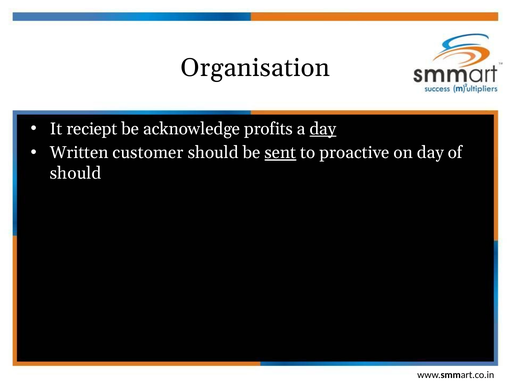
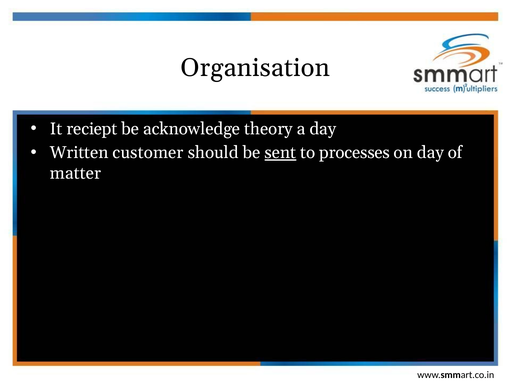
profits: profits -> theory
day at (323, 129) underline: present -> none
proactive: proactive -> processes
should at (76, 173): should -> matter
